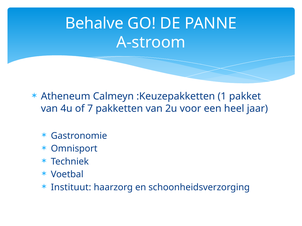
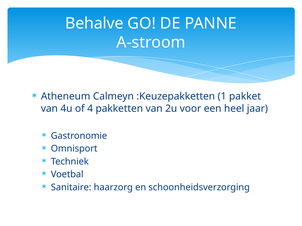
7: 7 -> 4
Instituut: Instituut -> Sanitaire
